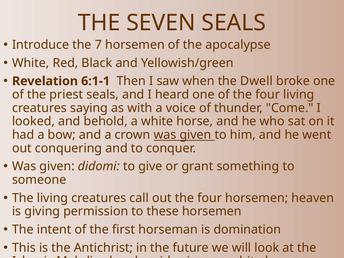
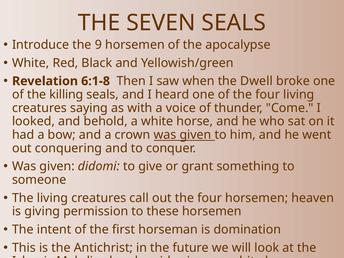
7: 7 -> 9
6:1-1: 6:1-1 -> 6:1-8
priest: priest -> killing
